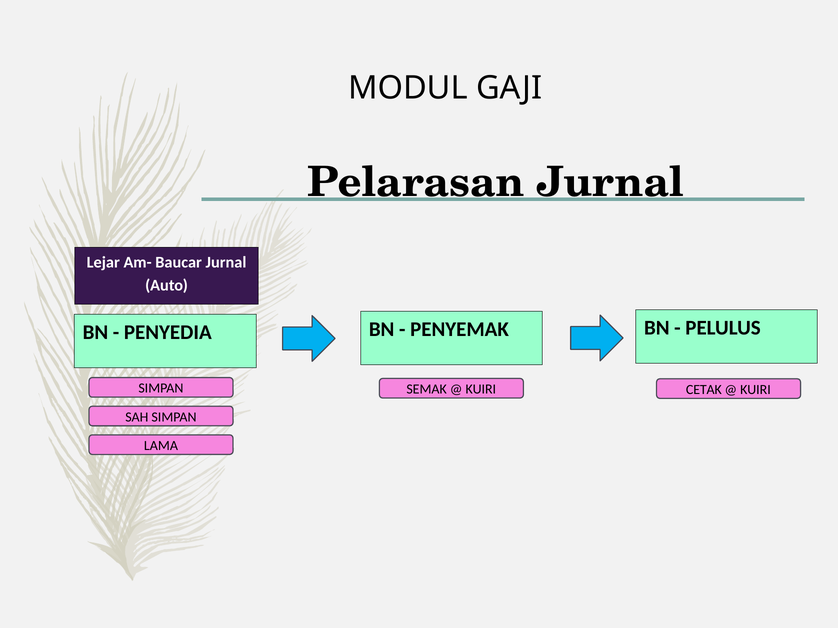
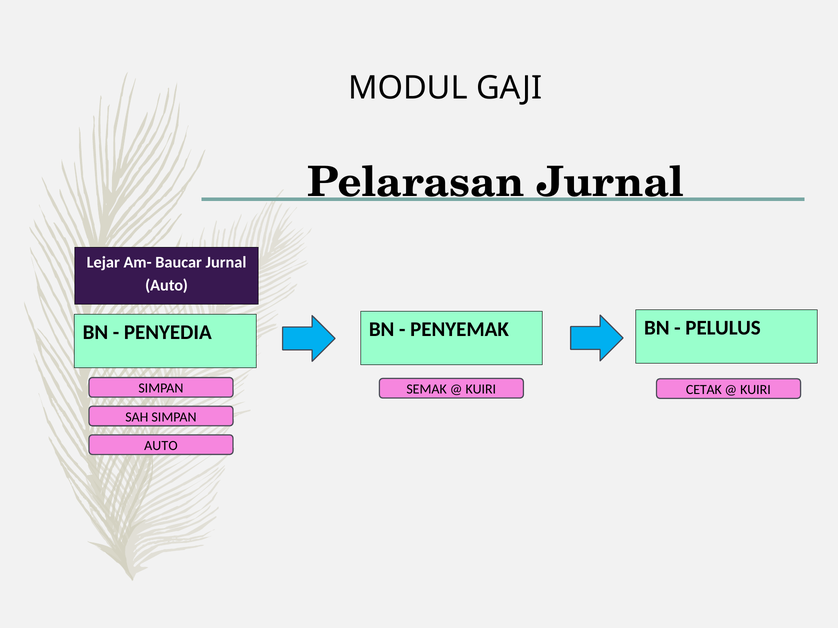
LAMA at (161, 446): LAMA -> AUTO
